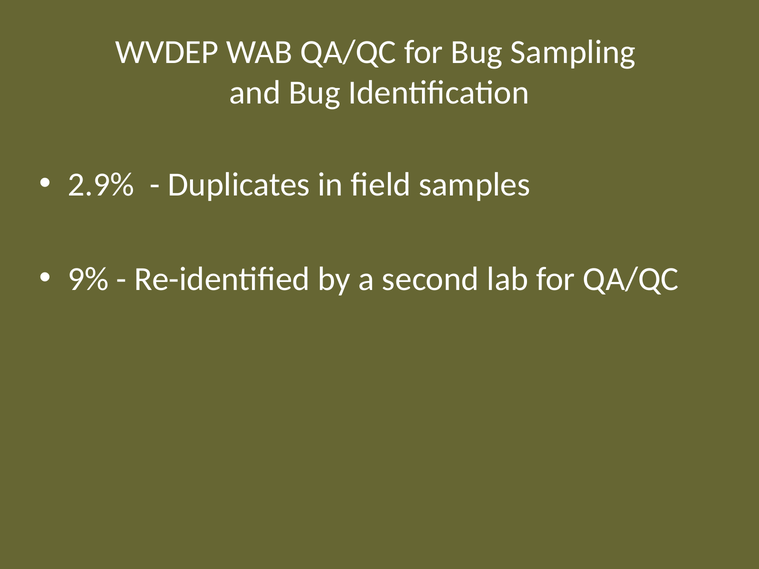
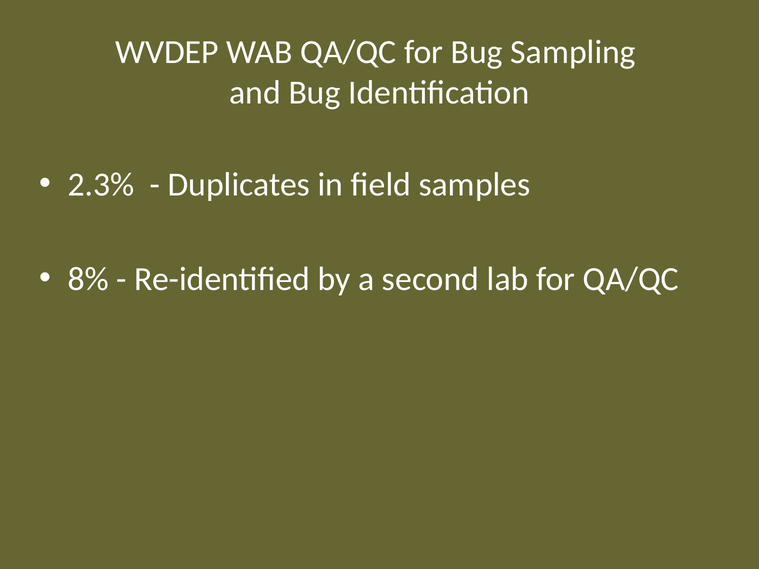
2.9%: 2.9% -> 2.3%
9%: 9% -> 8%
